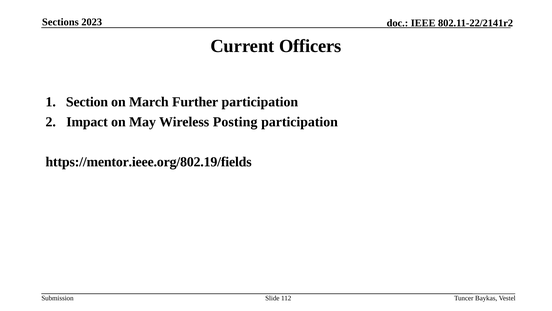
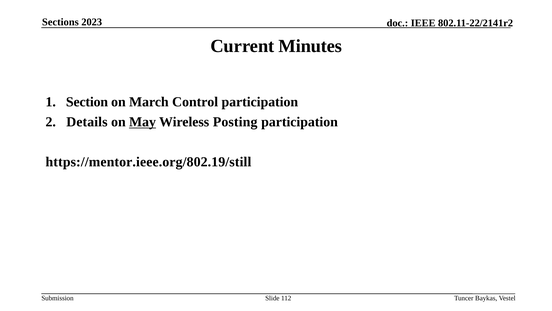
Officers: Officers -> Minutes
Further: Further -> Control
Impact: Impact -> Details
May underline: none -> present
https://mentor.ieee.org/802.19/fields: https://mentor.ieee.org/802.19/fields -> https://mentor.ieee.org/802.19/still
